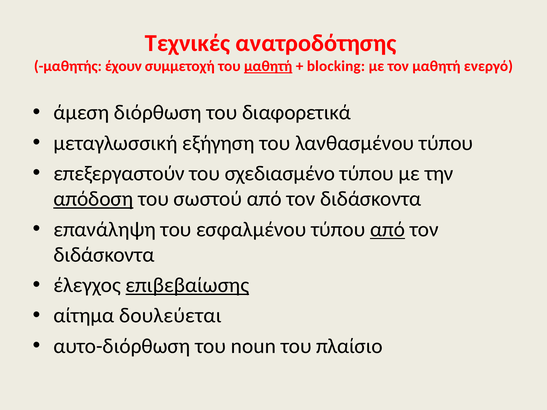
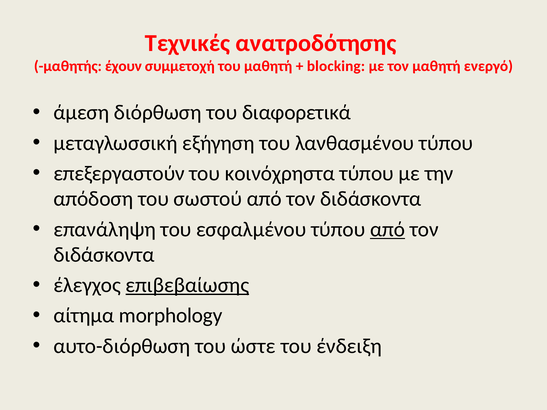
μαθητή at (268, 66) underline: present -> none
σχεδιασμένο: σχεδιασμένο -> κοινόχρηστα
απόδοση underline: present -> none
δουλεύεται: δουλεύεται -> morphology
noun: noun -> ώστε
πλαίσιο: πλαίσιο -> ένδειξη
